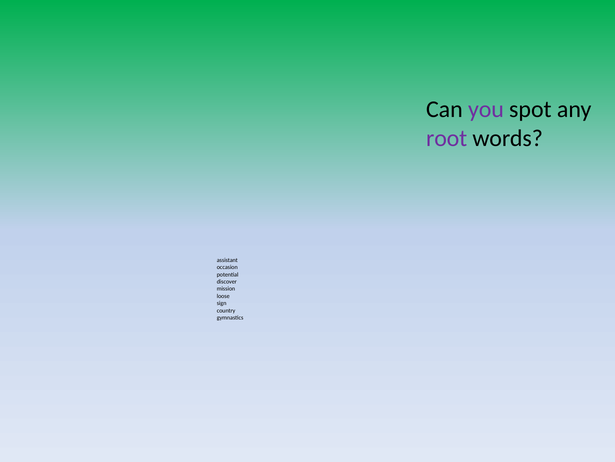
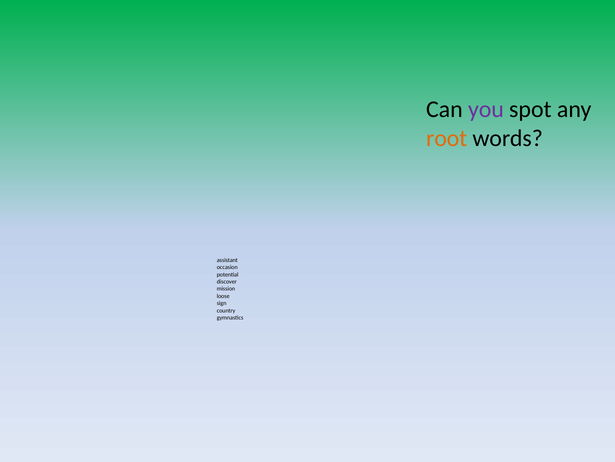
root colour: purple -> orange
